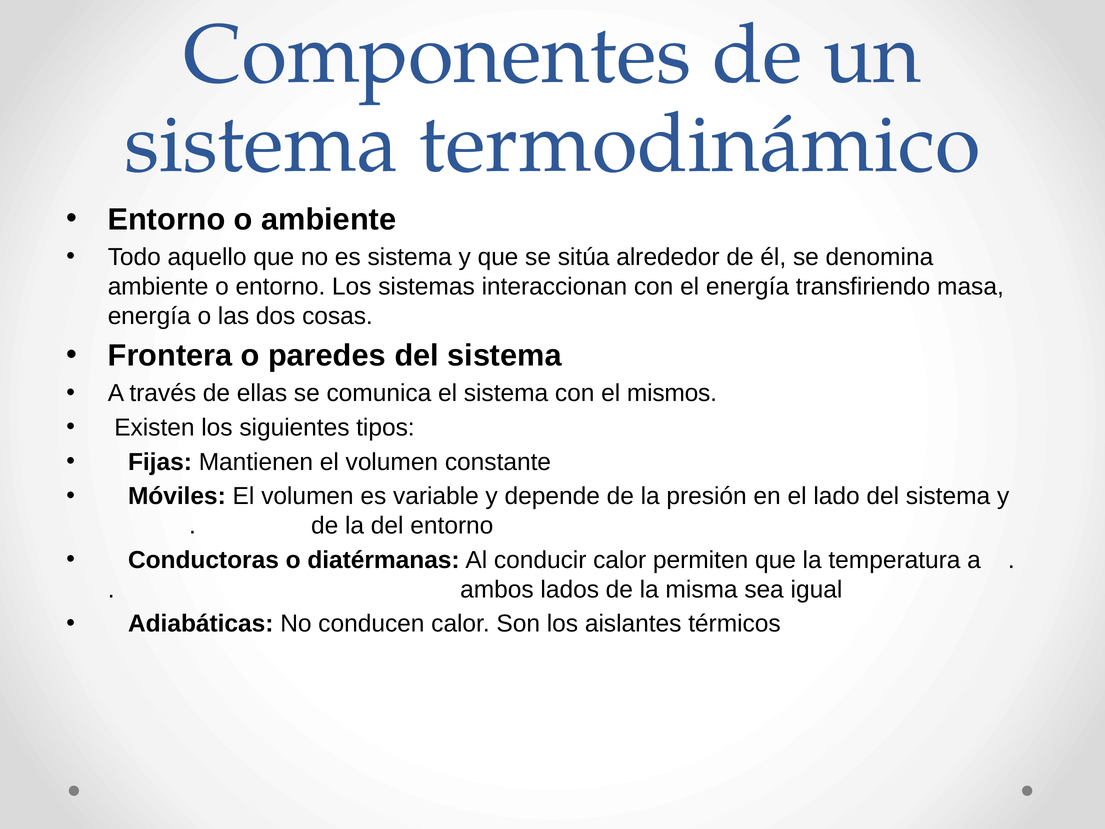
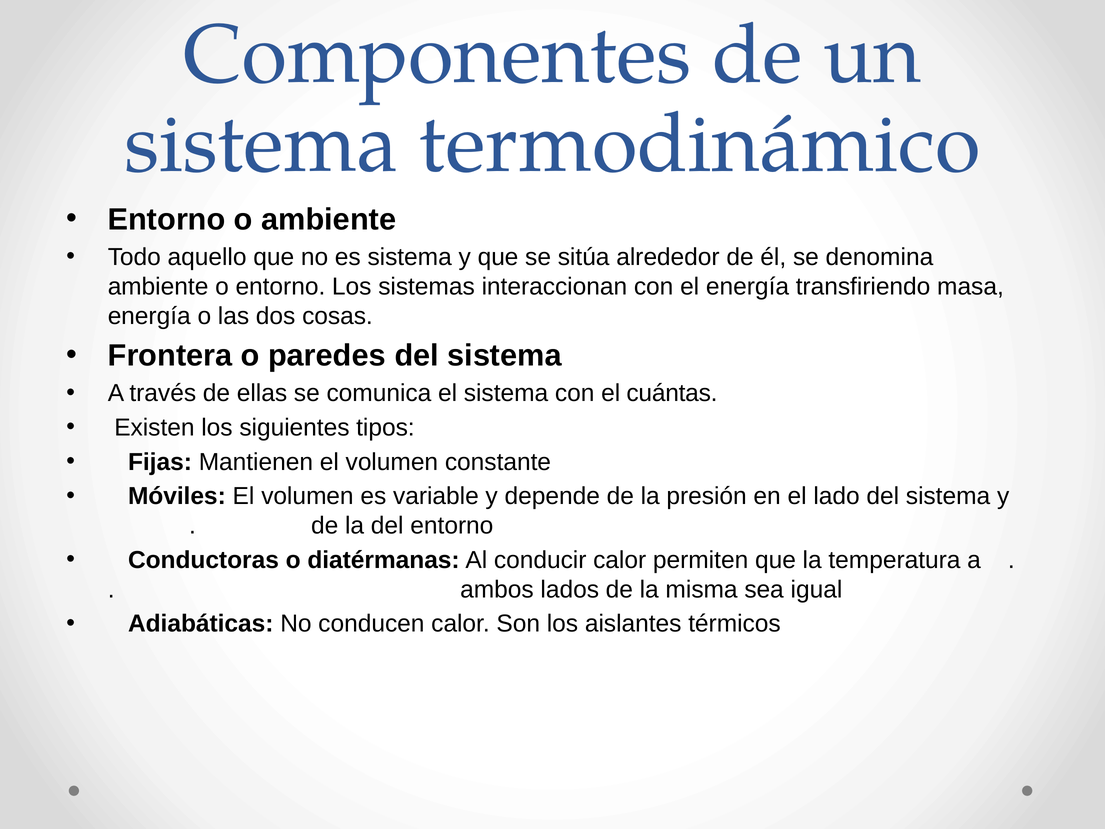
mismos: mismos -> cuántas
